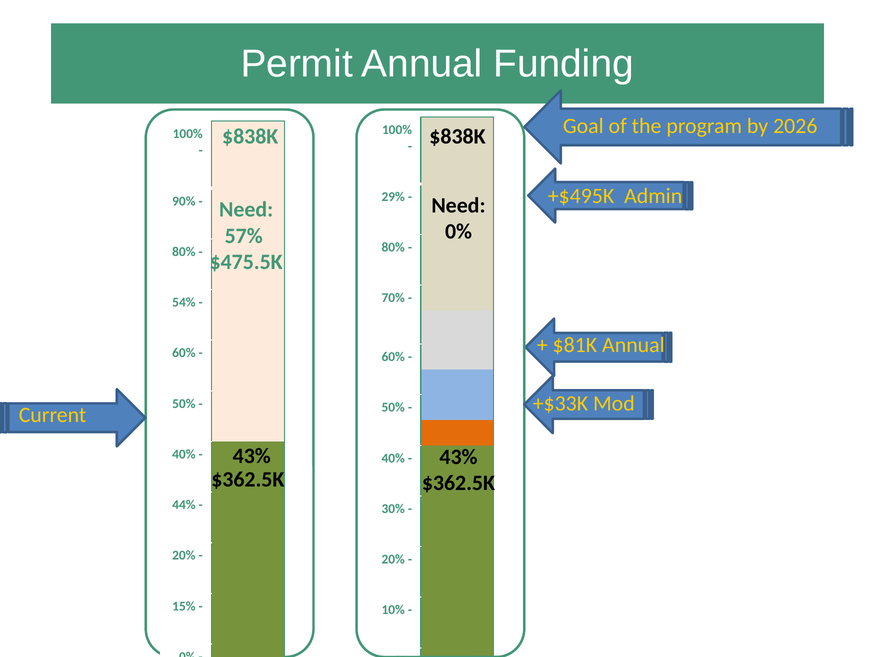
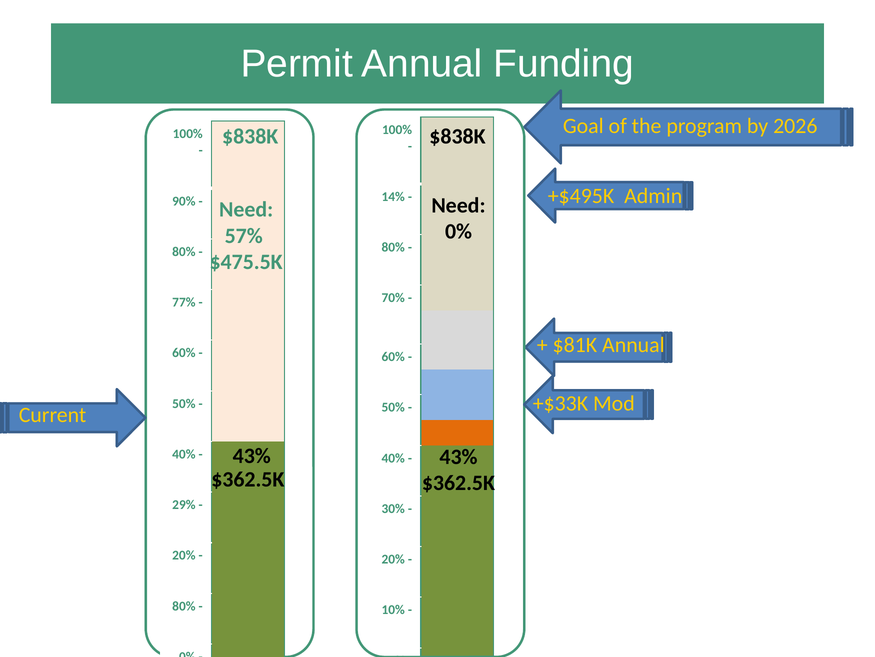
29%: 29% -> 14%
54%: 54% -> 77%
44%: 44% -> 29%
15% at (184, 606): 15% -> 80%
